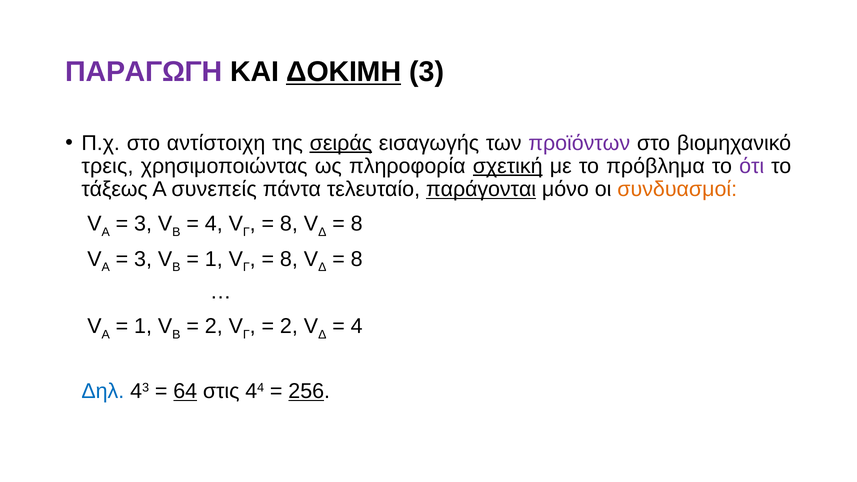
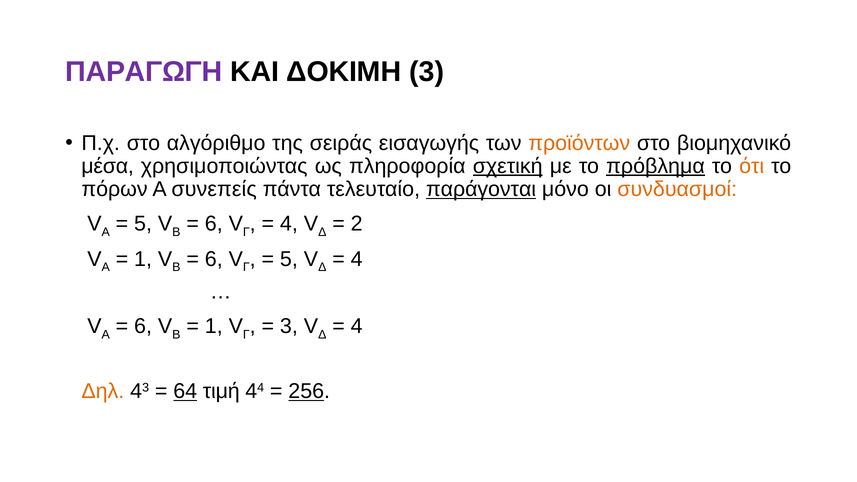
ΔΟΚΙΜΗ underline: present -> none
αντίστοιχη: αντίστοιχη -> αλγόριθμο
σειράς underline: present -> none
προϊόντων colour: purple -> orange
τρεις: τρεις -> μέσα
πρόβλημα underline: none -> present
ότι colour: purple -> orange
τάξεως: τάξεως -> πόρων
3 at (143, 224): 3 -> 5
4 at (214, 224): 4 -> 6
8 at (289, 224): 8 -> 4
8 at (357, 224): 8 -> 2
3 at (143, 259): 3 -> 1
1 at (214, 259): 1 -> 6
8 at (289, 259): 8 -> 5
8 at (357, 259): 8 -> 4
1 at (143, 326): 1 -> 6
2 at (214, 326): 2 -> 1
2 at (289, 326): 2 -> 3
Δηλ colour: blue -> orange
στις: στις -> τιμή
